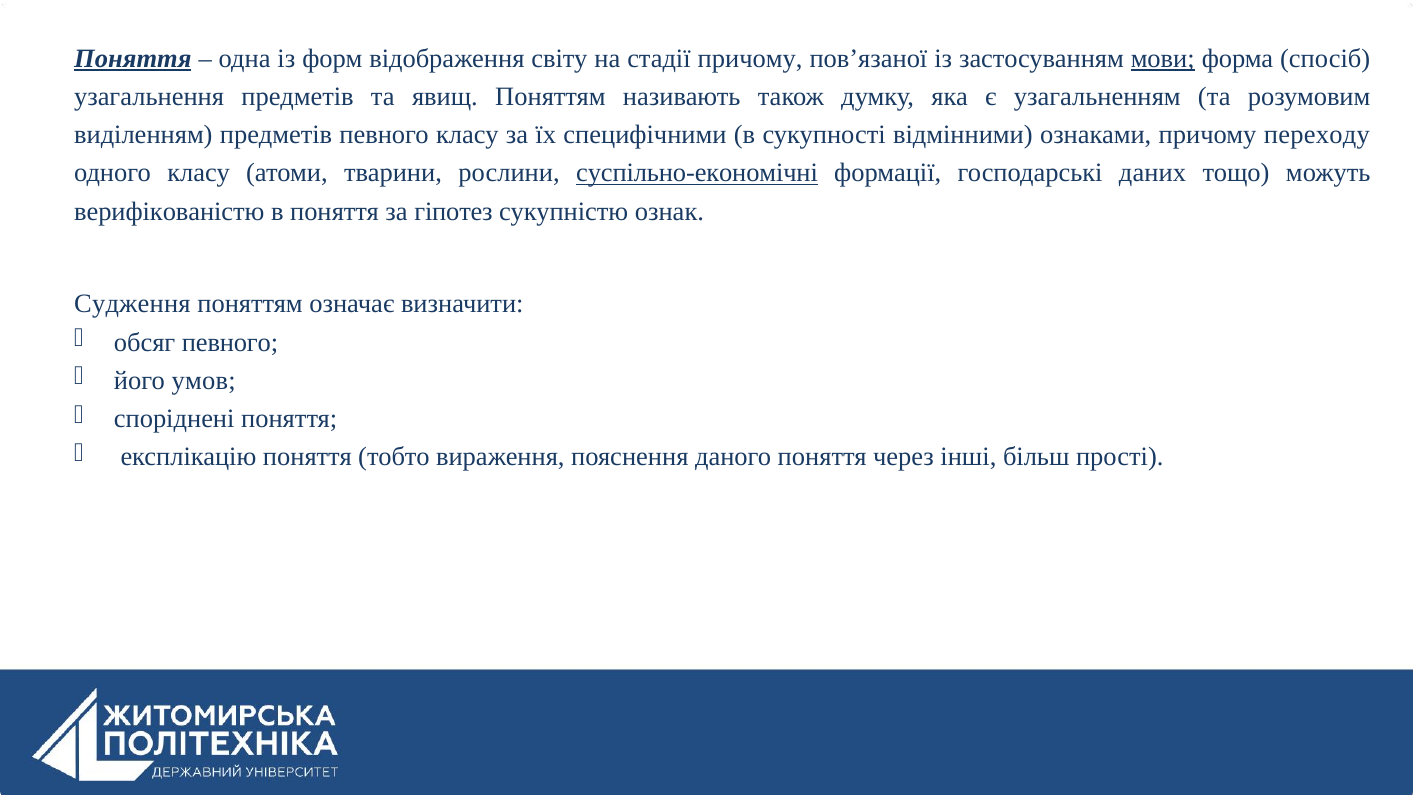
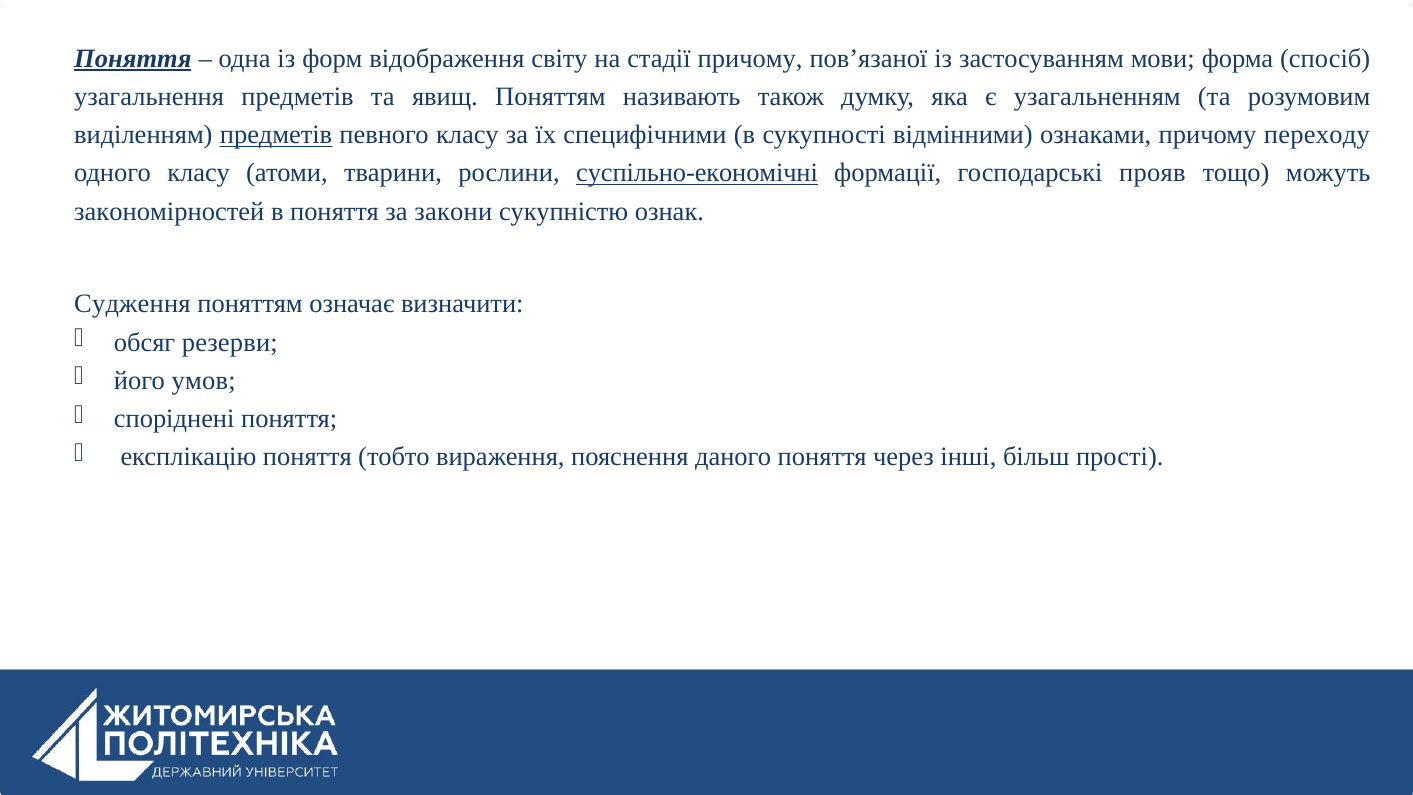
мови underline: present -> none
предметів at (276, 135) underline: none -> present
даних: даних -> прояв
верифікованістю: верифікованістю -> закономірностей
гіпотез: гіпотез -> закони
обсяг певного: певного -> резерви
